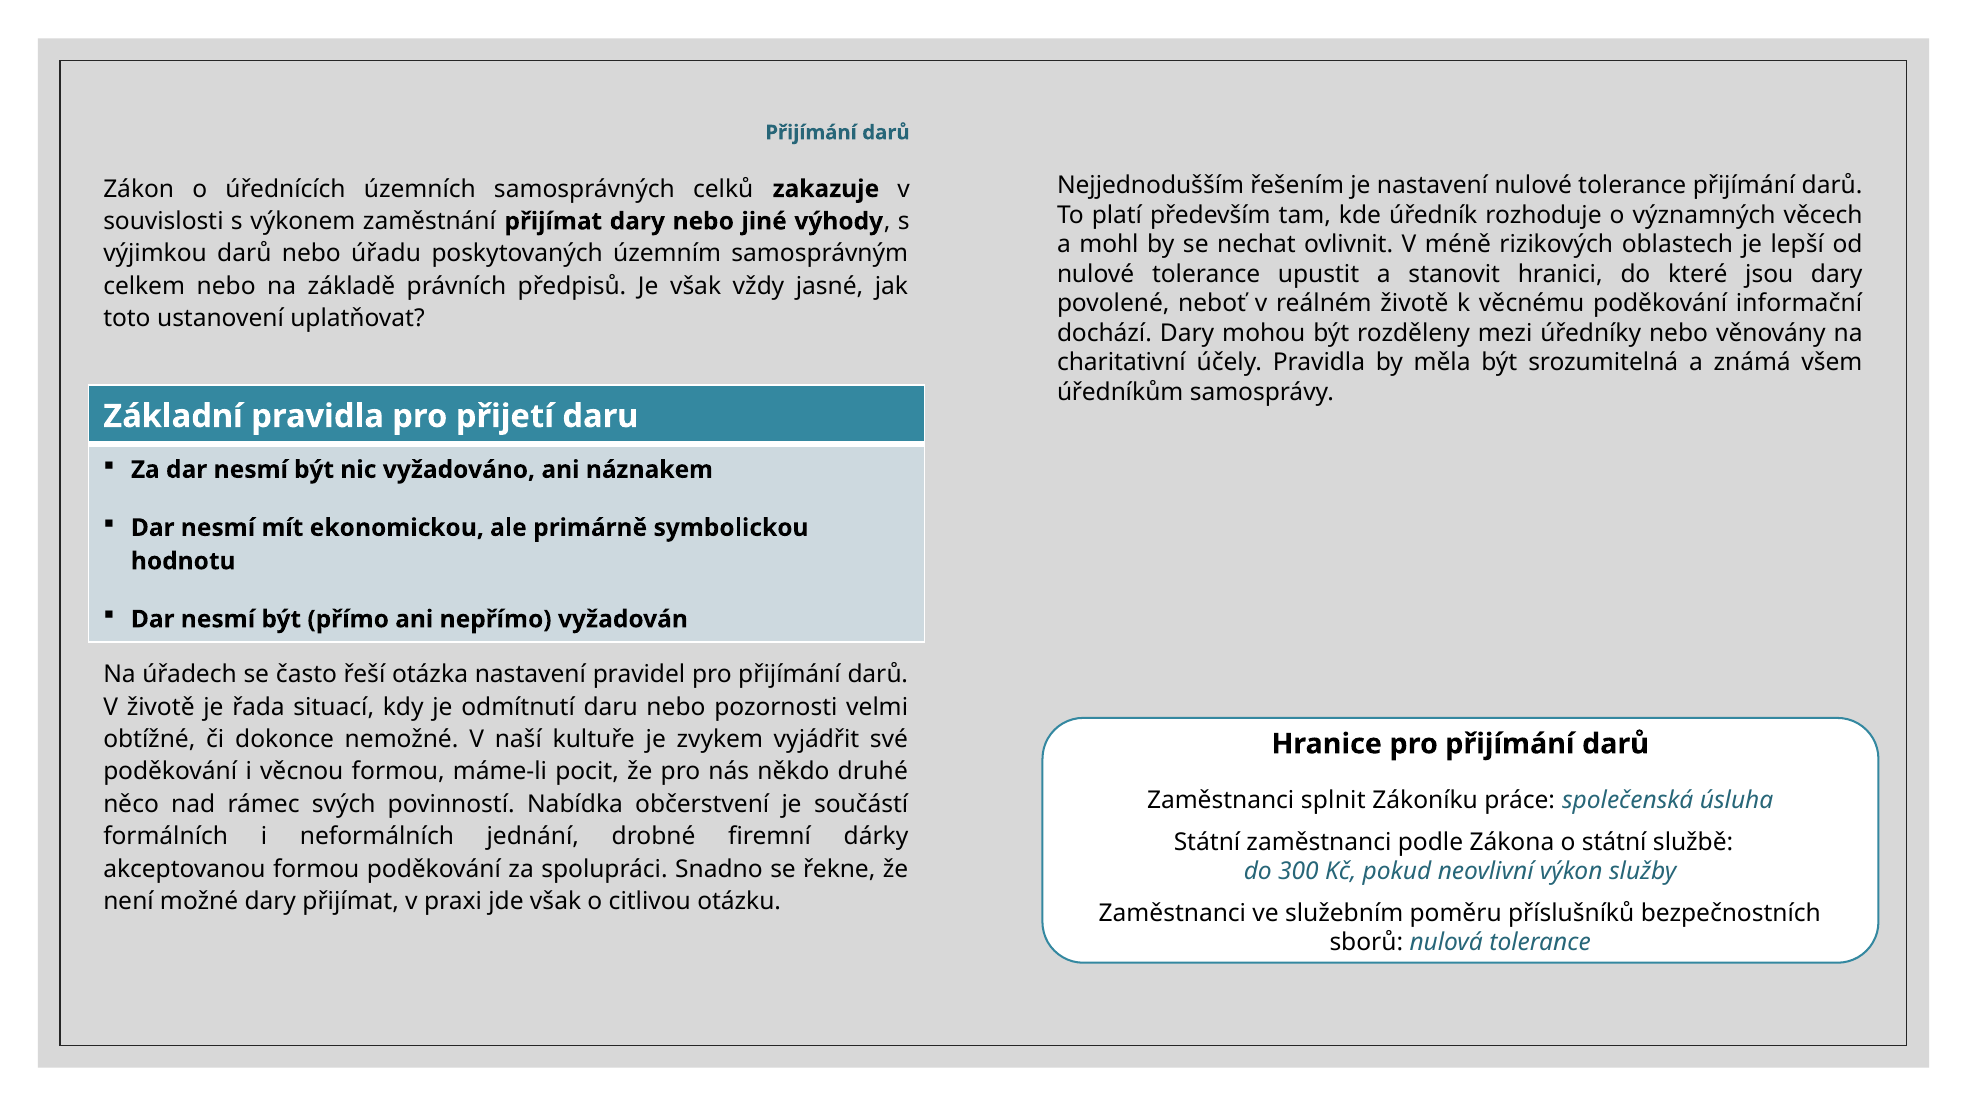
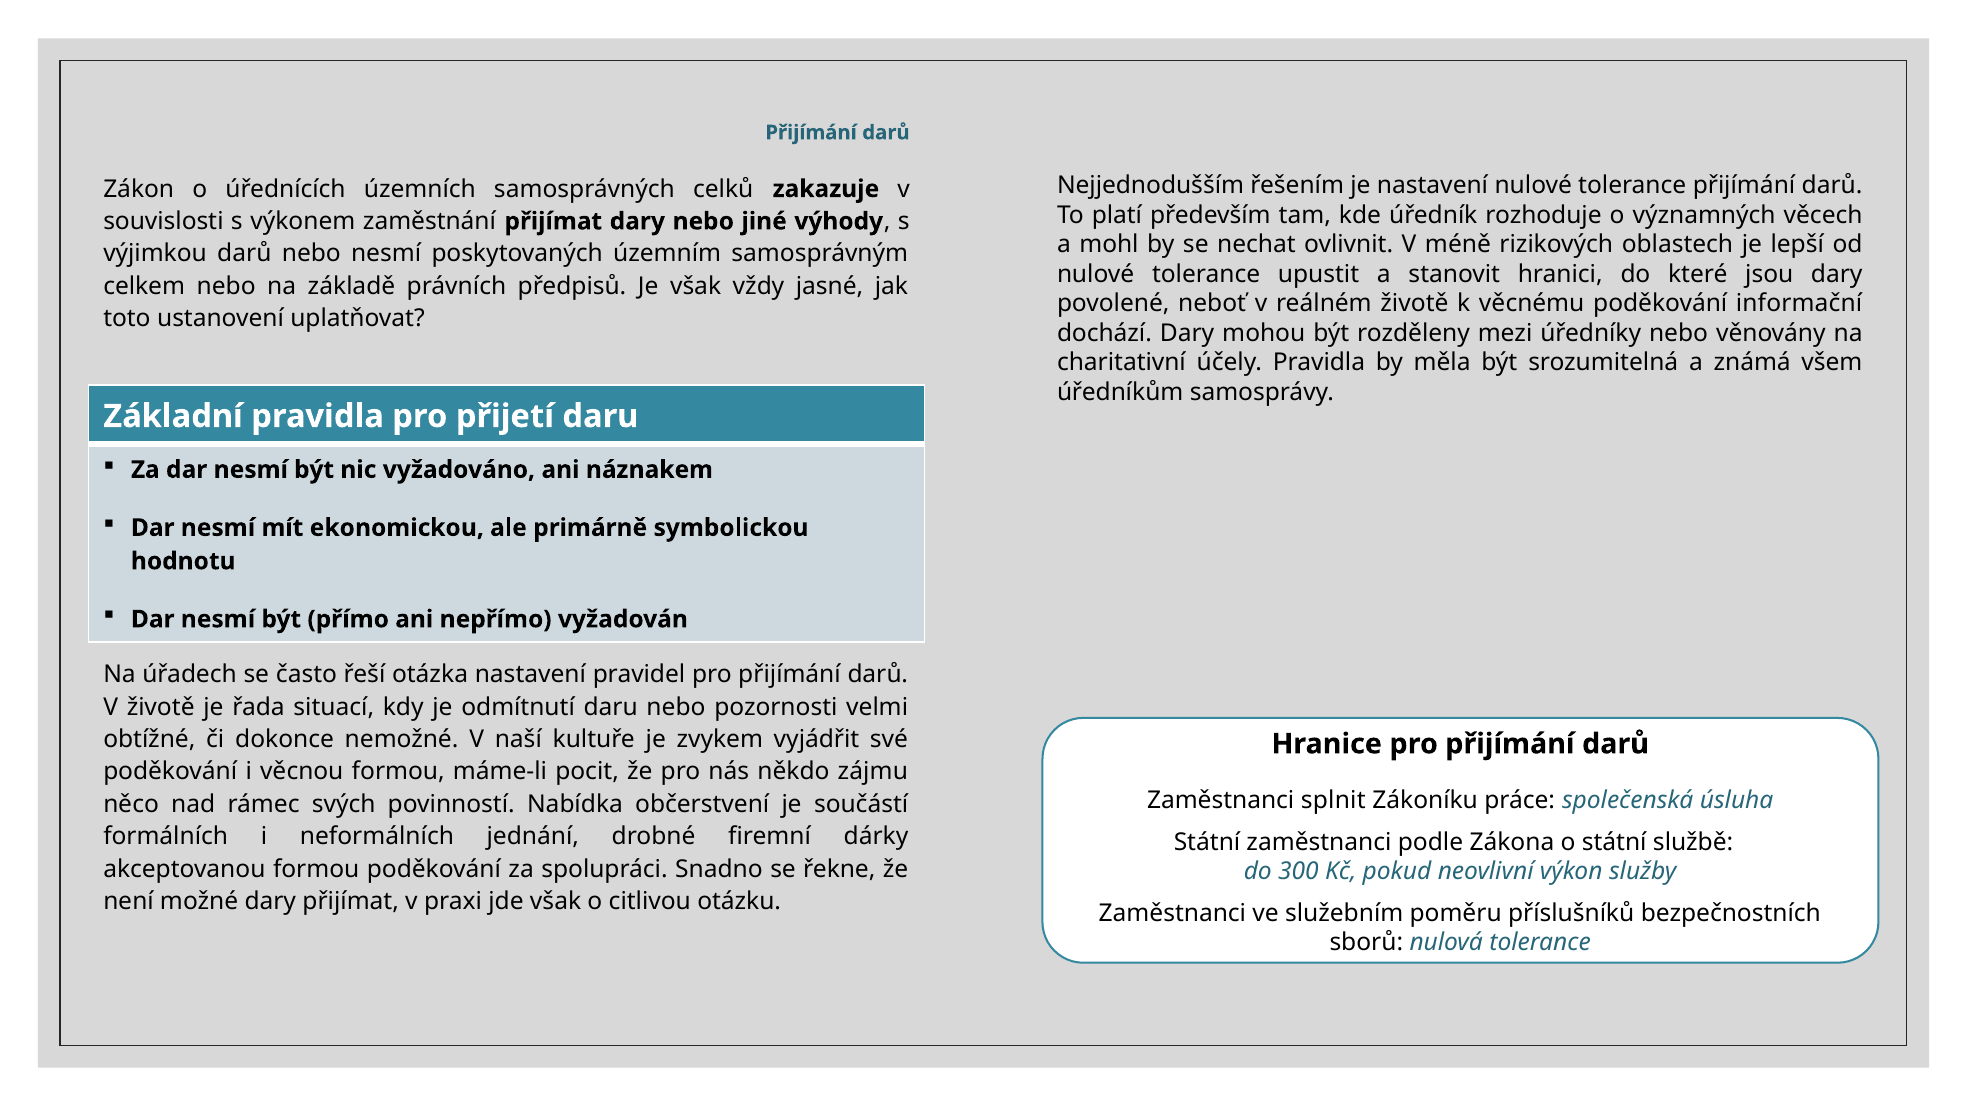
nebo úřadu: úřadu -> nesmí
druhé: druhé -> zájmu
